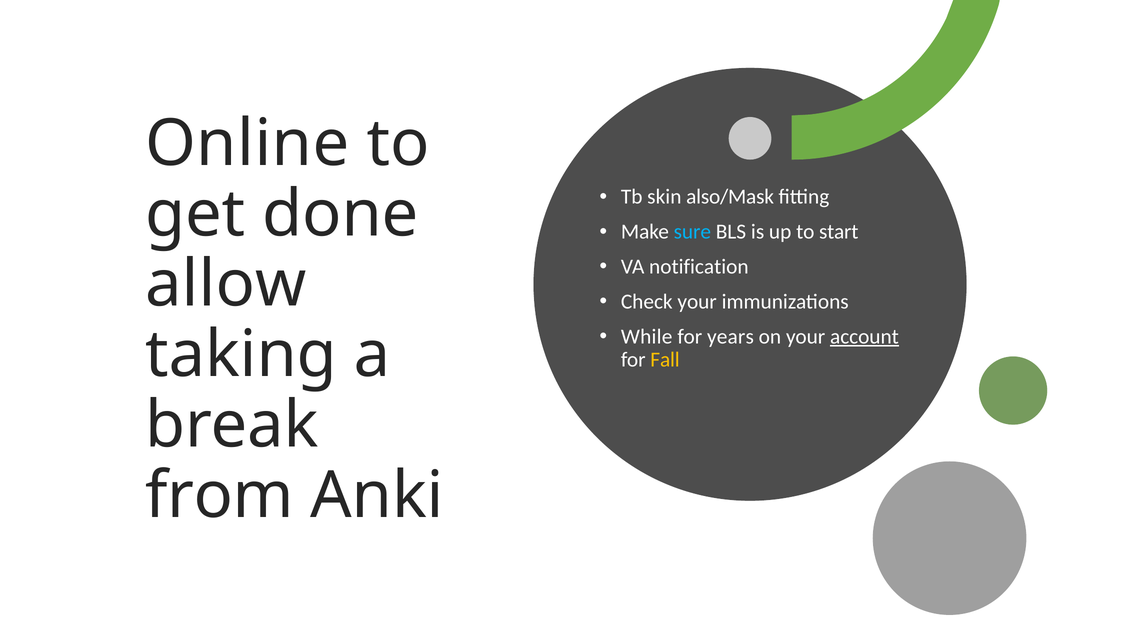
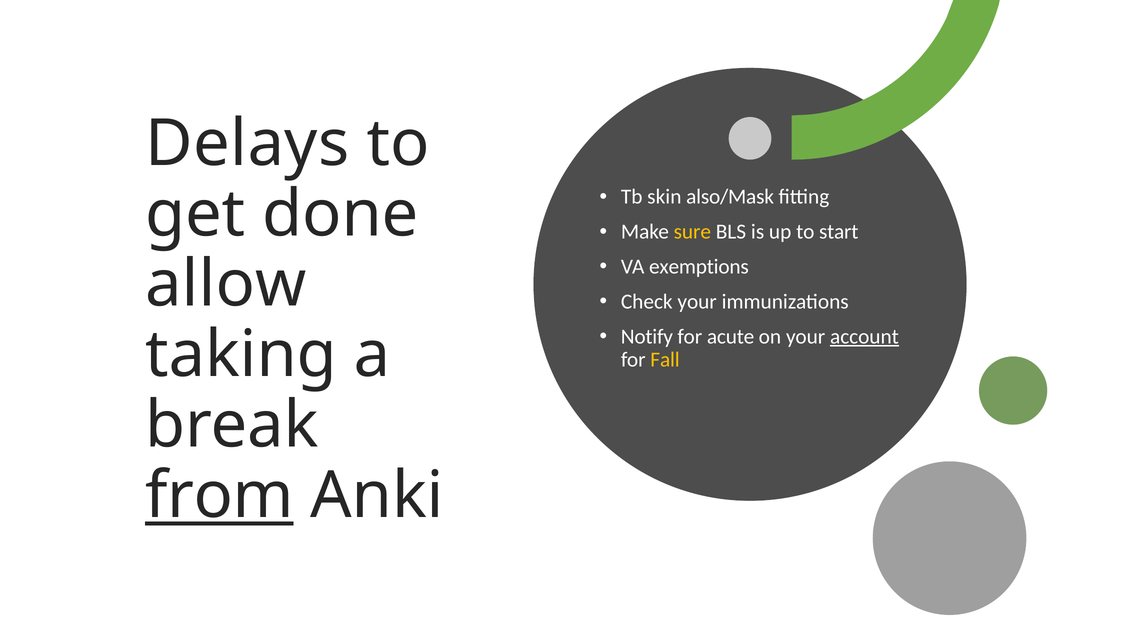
Online: Online -> Delays
sure colour: light blue -> yellow
notification: notification -> exemptions
While: While -> Notify
years: years -> acute
from underline: none -> present
